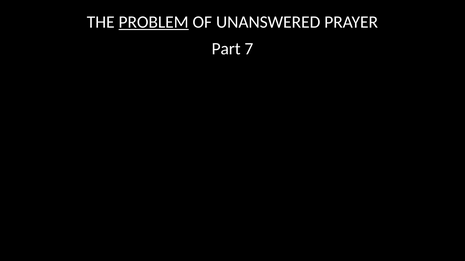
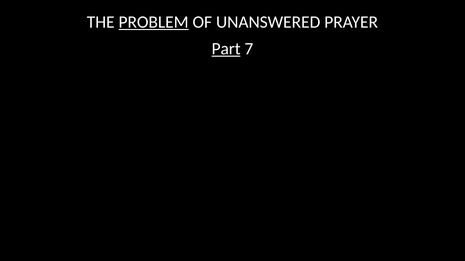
Part underline: none -> present
